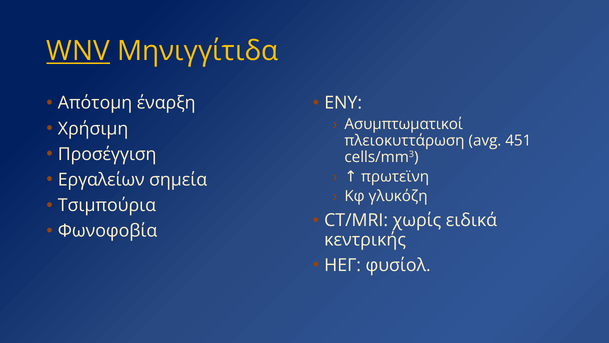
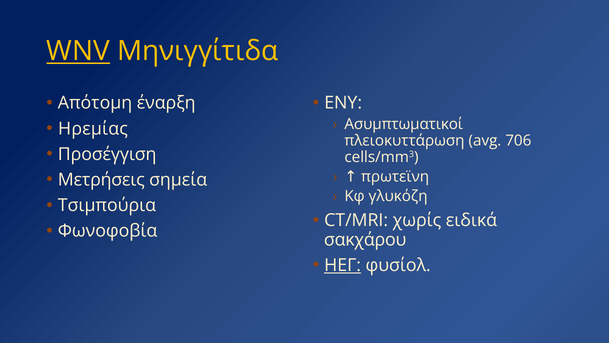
Χρήσιμη: Χρήσιμη -> Ηρεμίας
451: 451 -> 706
Εργαλείων: Εργαλείων -> Μετρήσεις
κεντρικής: κεντρικής -> σακχάρου
ΗΕΓ underline: none -> present
